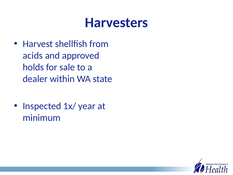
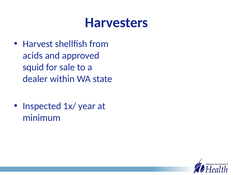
holds: holds -> squid
